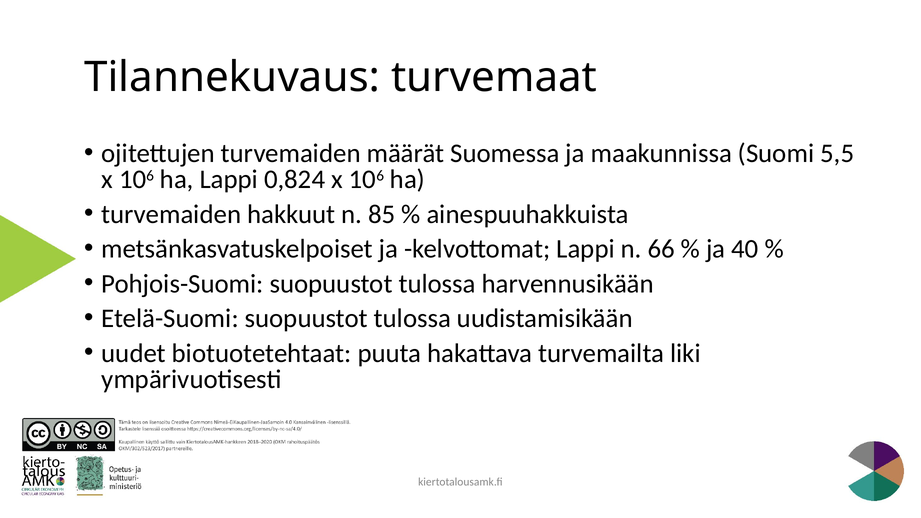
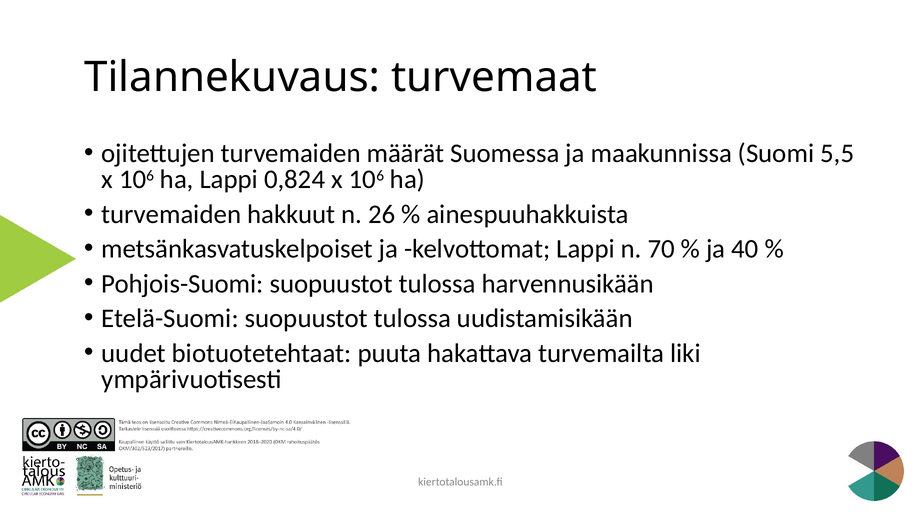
85: 85 -> 26
66: 66 -> 70
